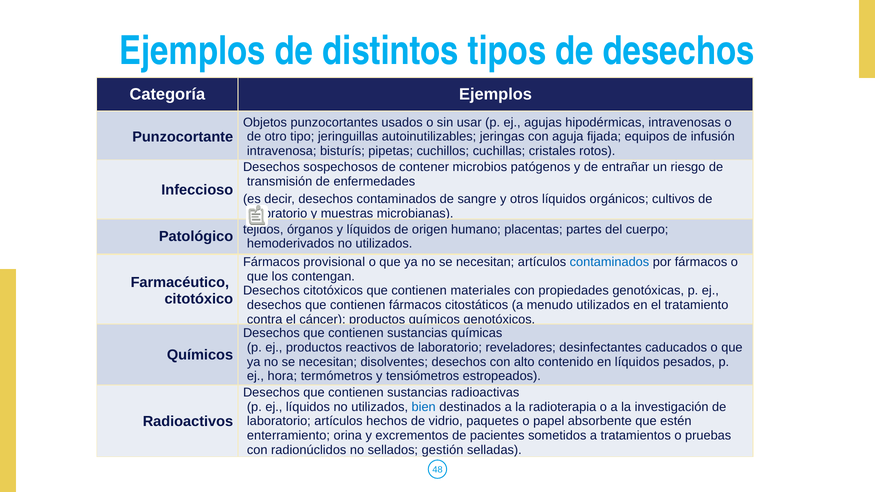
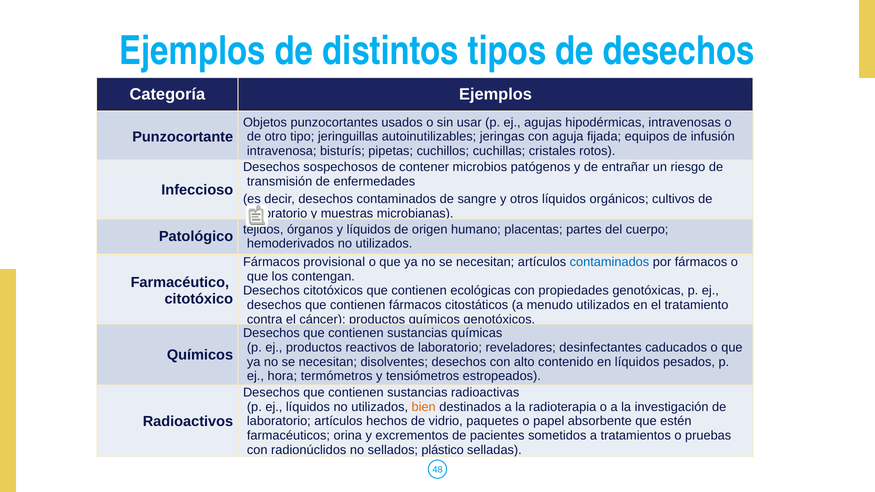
materiales: materiales -> ecológicas
bien colour: blue -> orange
enterramiento: enterramiento -> farmacéuticos
gestión: gestión -> plástico
